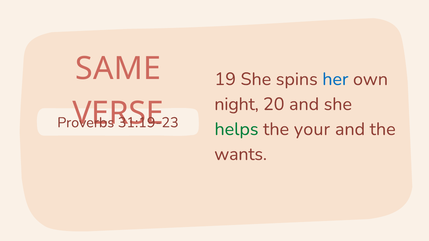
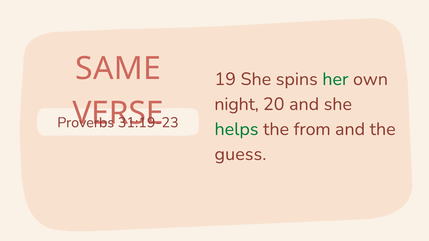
her colour: blue -> green
your: your -> from
wants: wants -> guess
